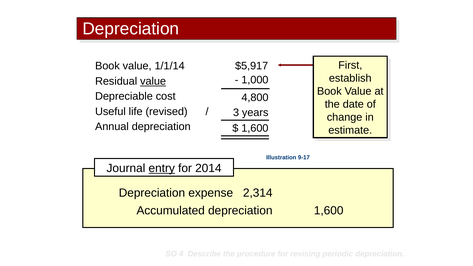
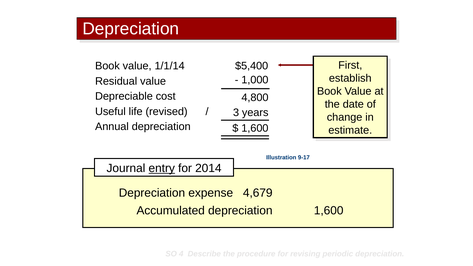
$5,917: $5,917 -> $5,400
value at (153, 81) underline: present -> none
2,314: 2,314 -> 4,679
